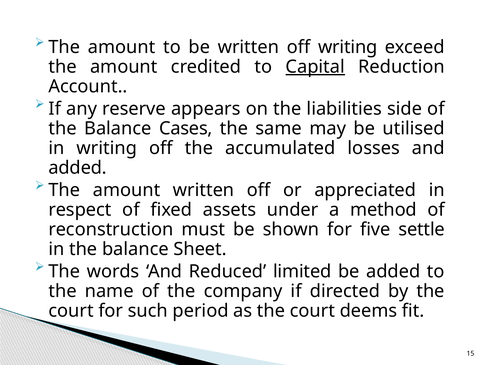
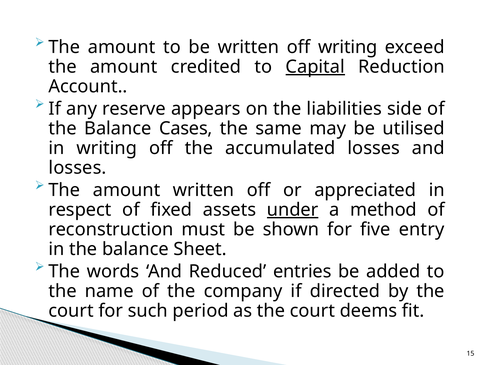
added at (78, 168): added -> losses
under underline: none -> present
settle: settle -> entry
limited: limited -> entries
